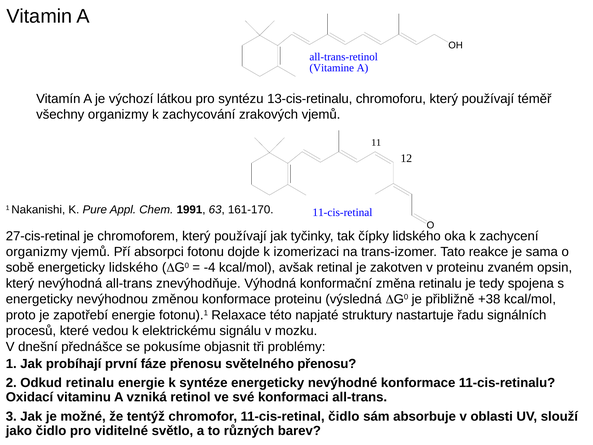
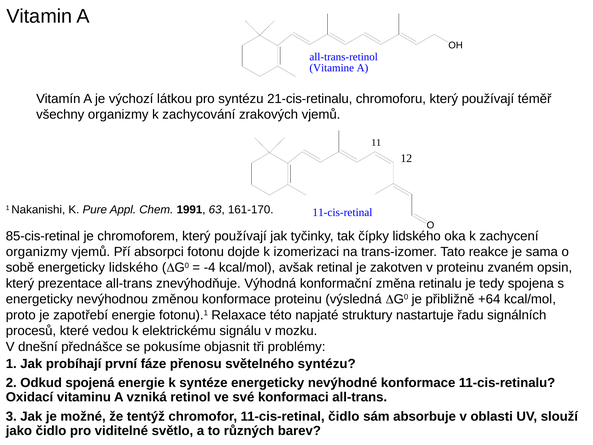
13-cis-retinalu: 13-cis-retinalu -> 21-cis-retinalu
27-cis-retinal: 27-cis-retinal -> 85-cis-retinal
nevýhodná: nevýhodná -> prezentace
+38: +38 -> +64
světelného přenosu: přenosu -> syntézu
Odkud retinalu: retinalu -> spojená
